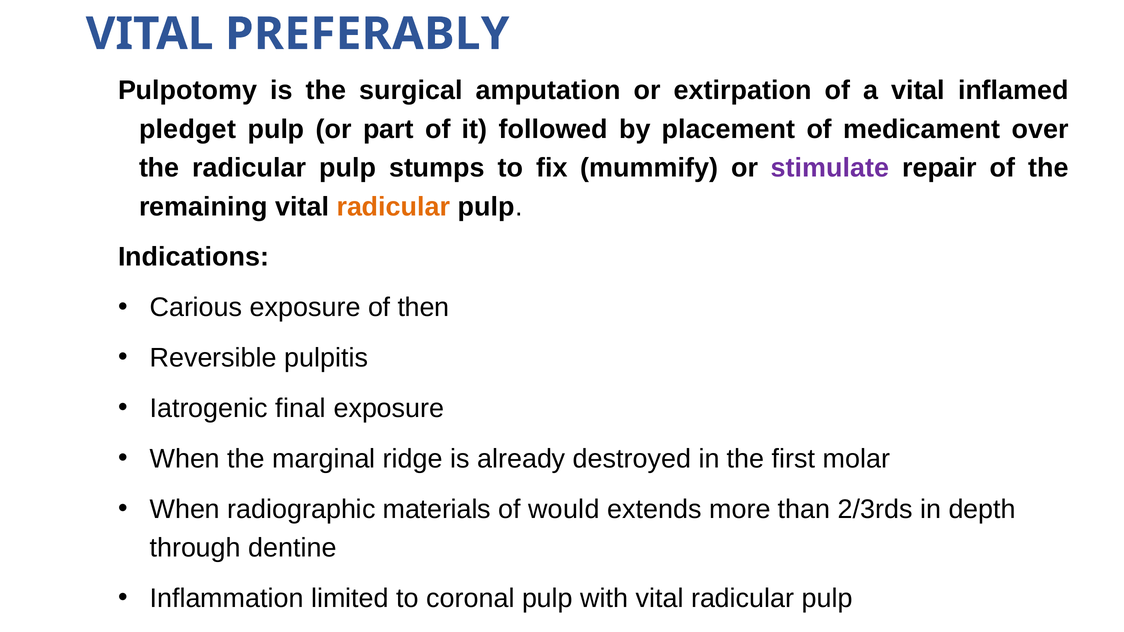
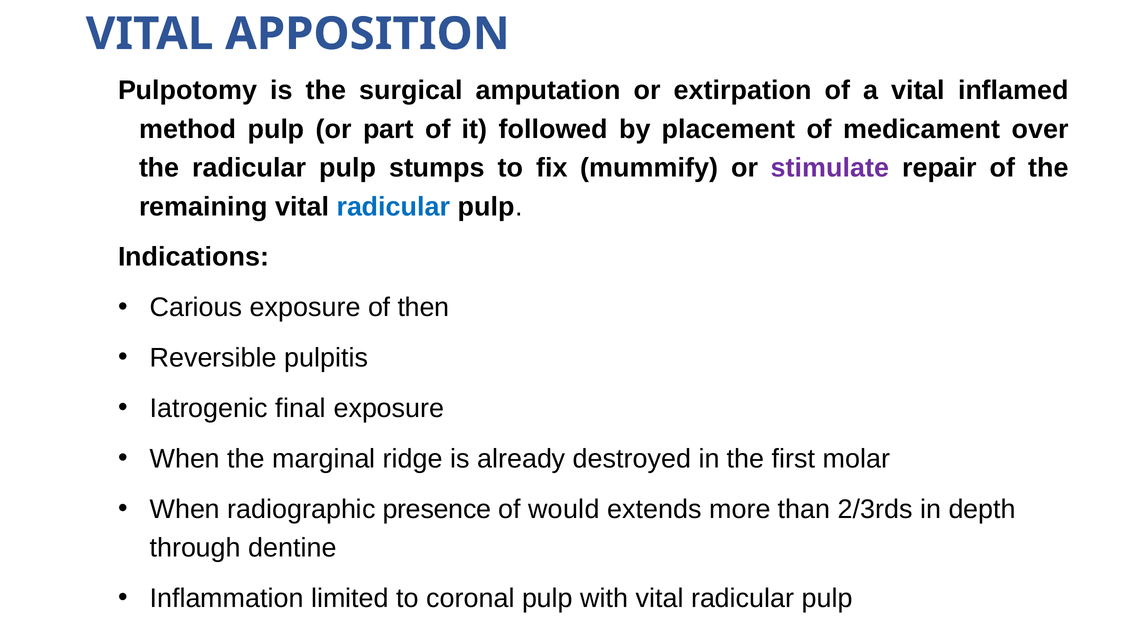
PREFERABLY: PREFERABLY -> APPOSITION
pledget: pledget -> method
radicular at (393, 207) colour: orange -> blue
materials: materials -> presence
